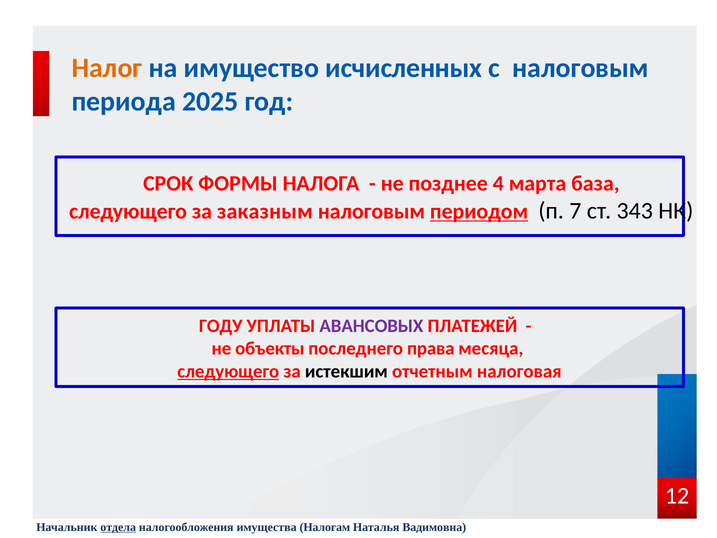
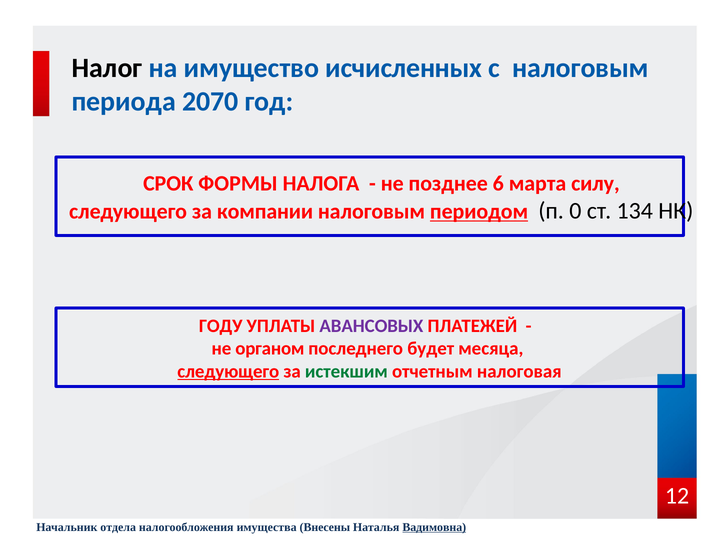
Налог colour: orange -> black
2025: 2025 -> 2070
4: 4 -> 6
база: база -> силу
заказным: заказным -> компании
7: 7 -> 0
343: 343 -> 134
объекты: объекты -> органом
права: права -> будет
истекшим colour: black -> green
отдела underline: present -> none
Налогам: Налогам -> Внесены
Вадимовна underline: none -> present
